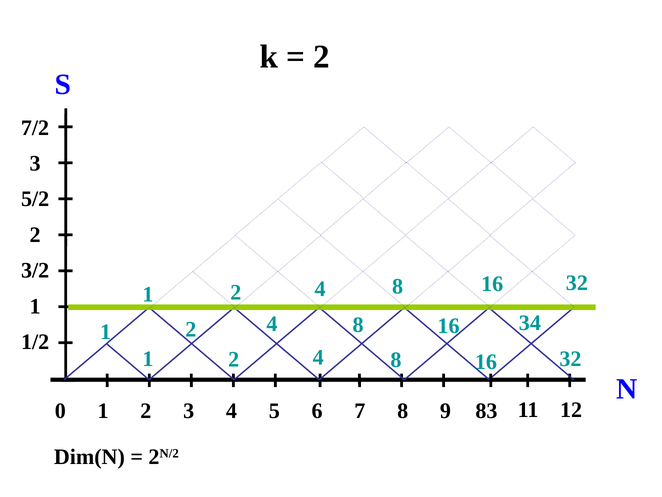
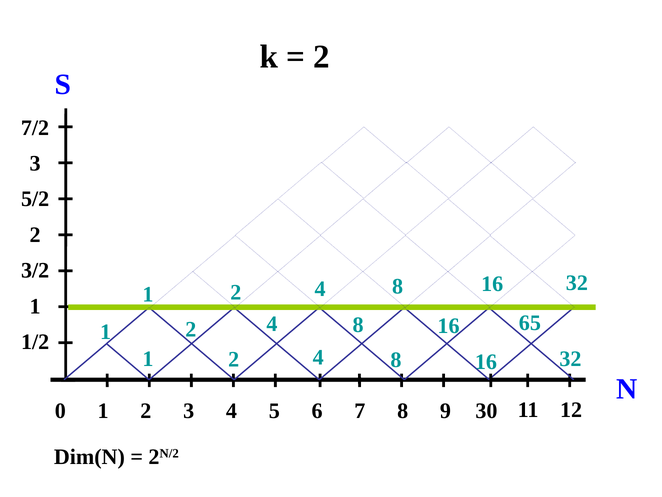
34: 34 -> 65
83: 83 -> 30
